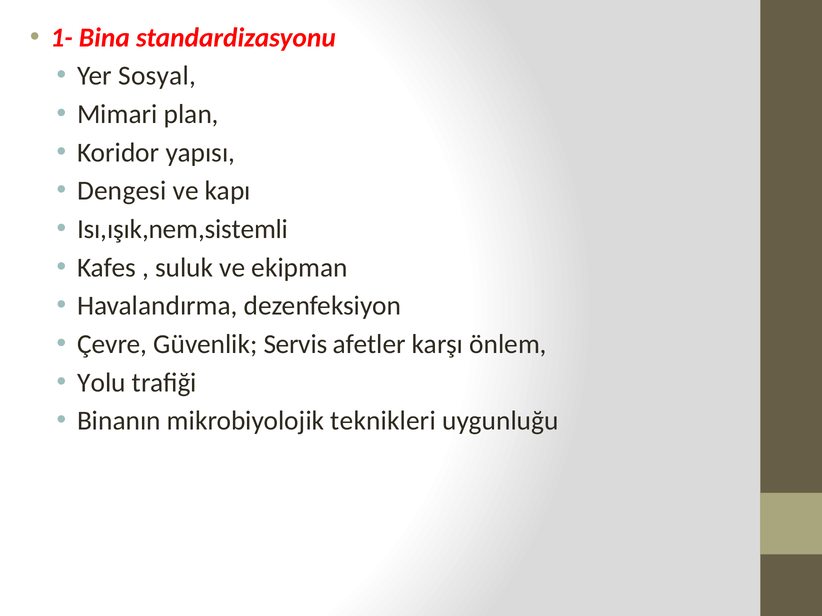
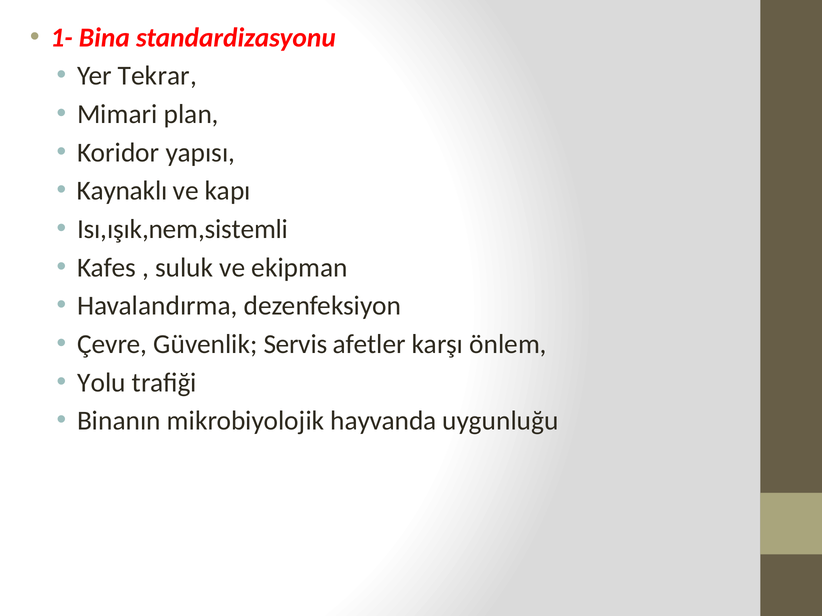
Sosyal: Sosyal -> Tekrar
Dengesi: Dengesi -> Kaynaklı
teknikleri: teknikleri -> hayvanda
